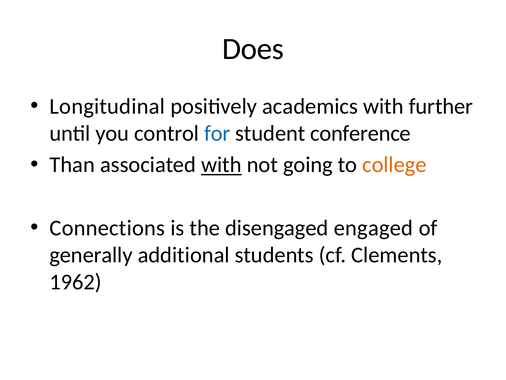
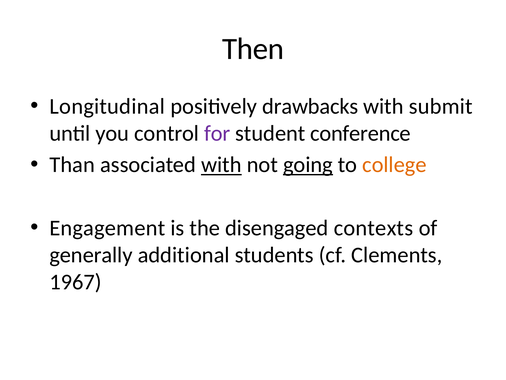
Does: Does -> Then
academics: academics -> drawbacks
further: further -> submit
for colour: blue -> purple
going underline: none -> present
Connections: Connections -> Engagement
engaged: engaged -> contexts
1962: 1962 -> 1967
